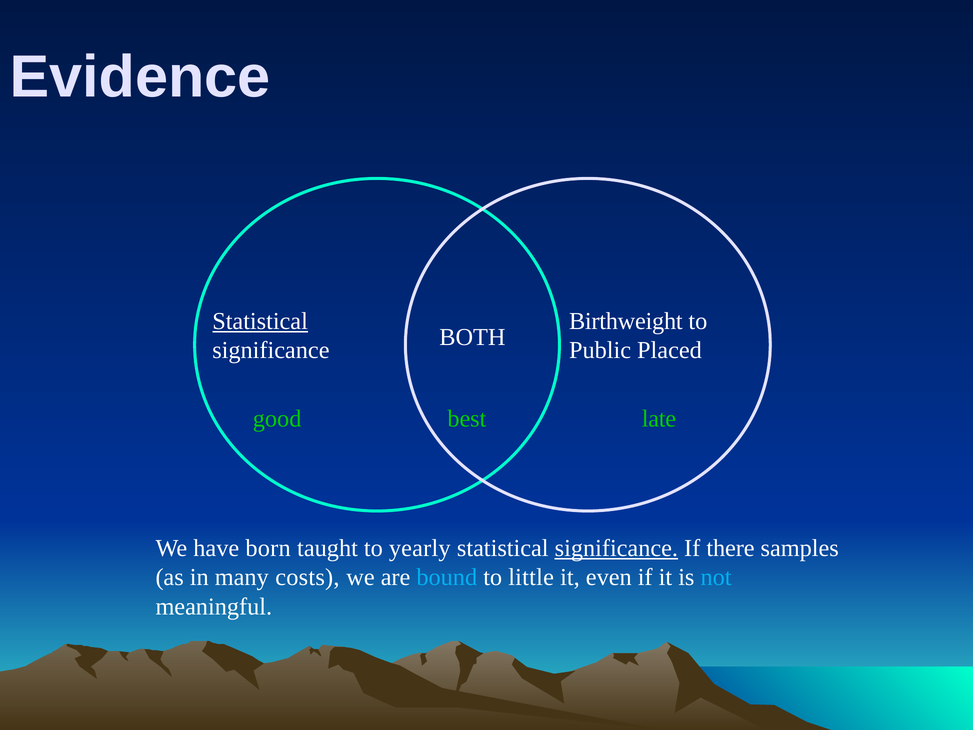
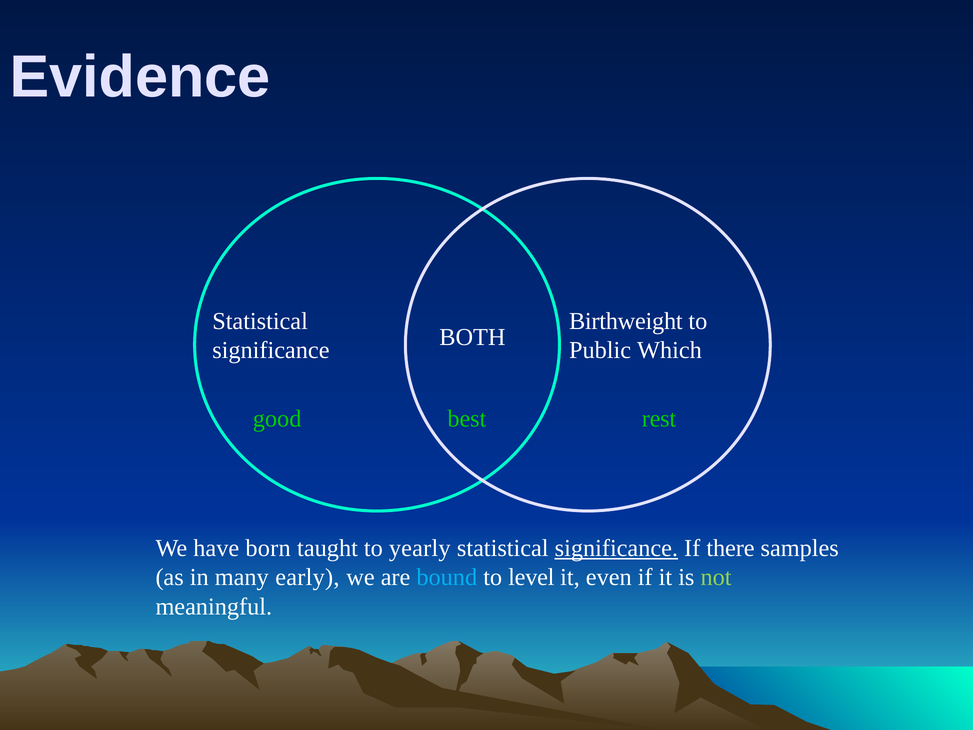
Statistical at (260, 321) underline: present -> none
Placed: Placed -> Which
late: late -> rest
costs: costs -> early
little: little -> level
not colour: light blue -> light green
